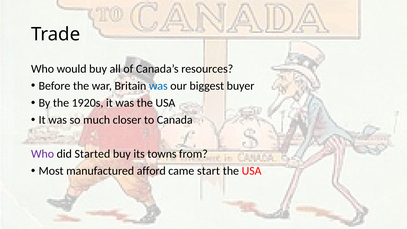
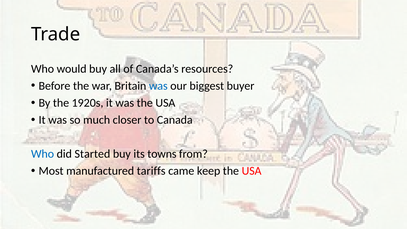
Who at (43, 154) colour: purple -> blue
afford: afford -> tariffs
start: start -> keep
